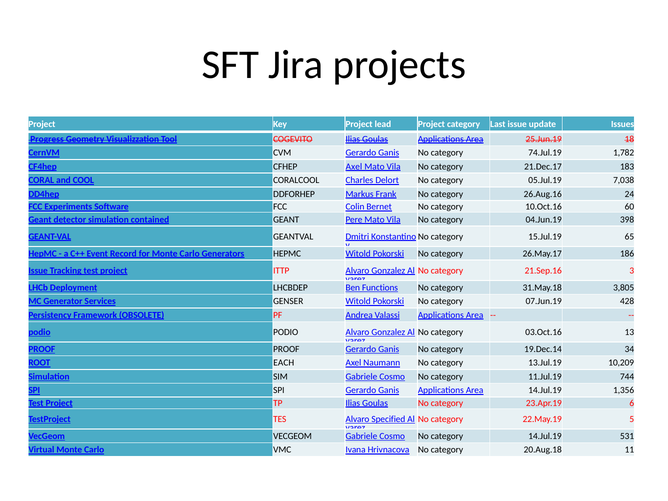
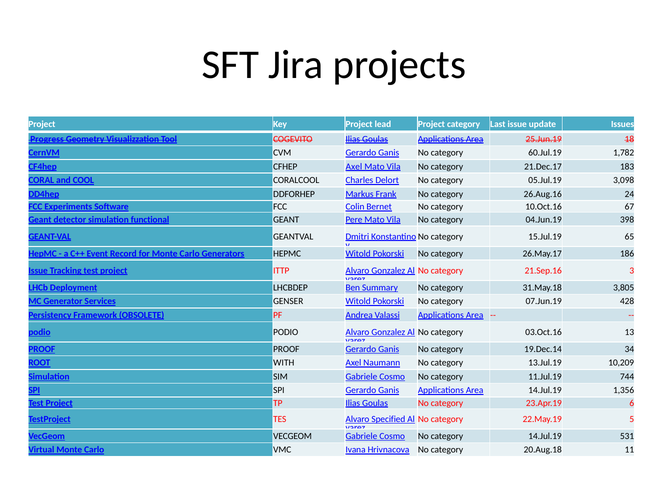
74.Jul.19: 74.Jul.19 -> 60.Jul.19
7,038: 7,038 -> 3,098
60: 60 -> 67
contained: contained -> functional
Functions: Functions -> Summary
EACH: EACH -> WITH
